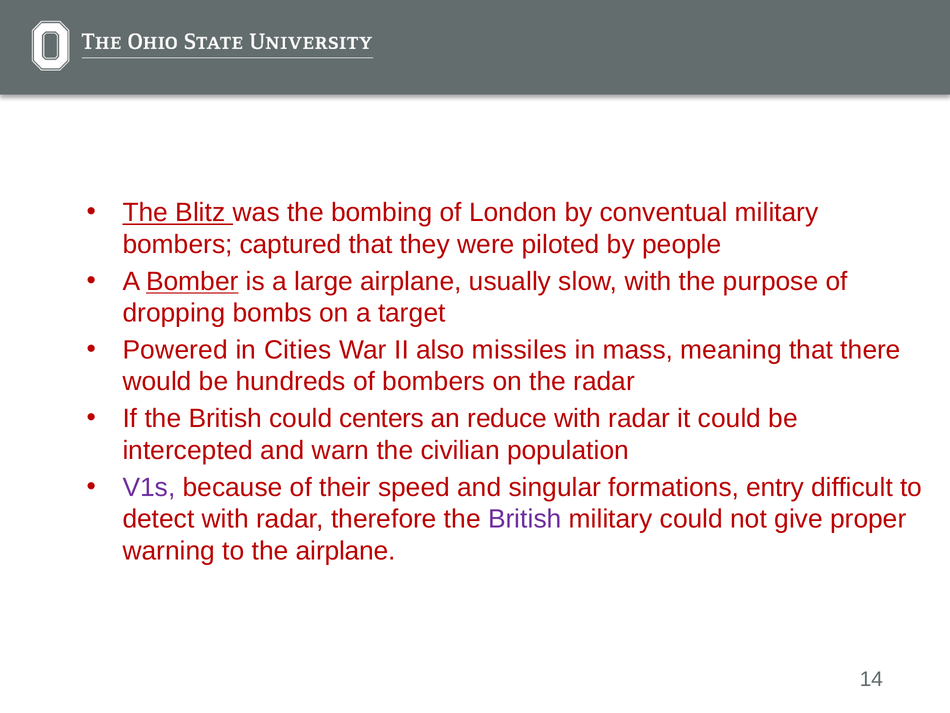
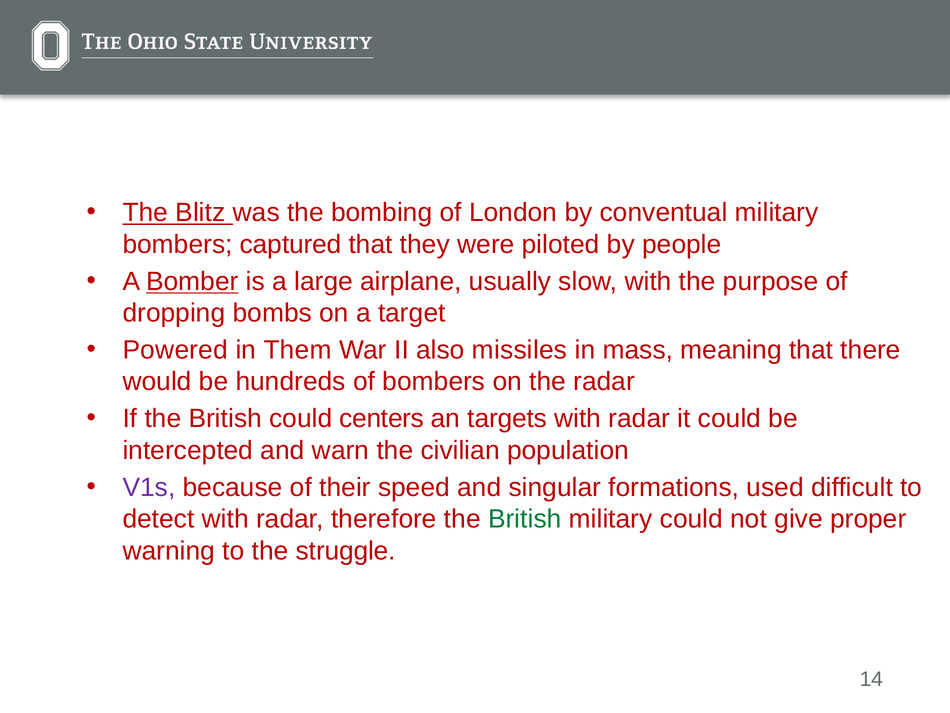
Cities: Cities -> Them
reduce: reduce -> targets
entry: entry -> used
British at (525, 519) colour: purple -> green
the airplane: airplane -> struggle
